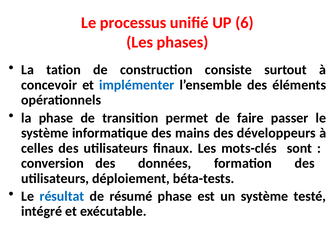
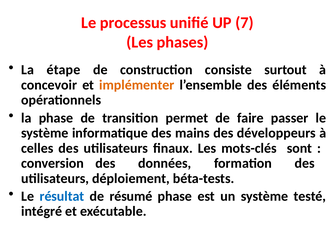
6: 6 -> 7
tation: tation -> étape
implémenter colour: blue -> orange
